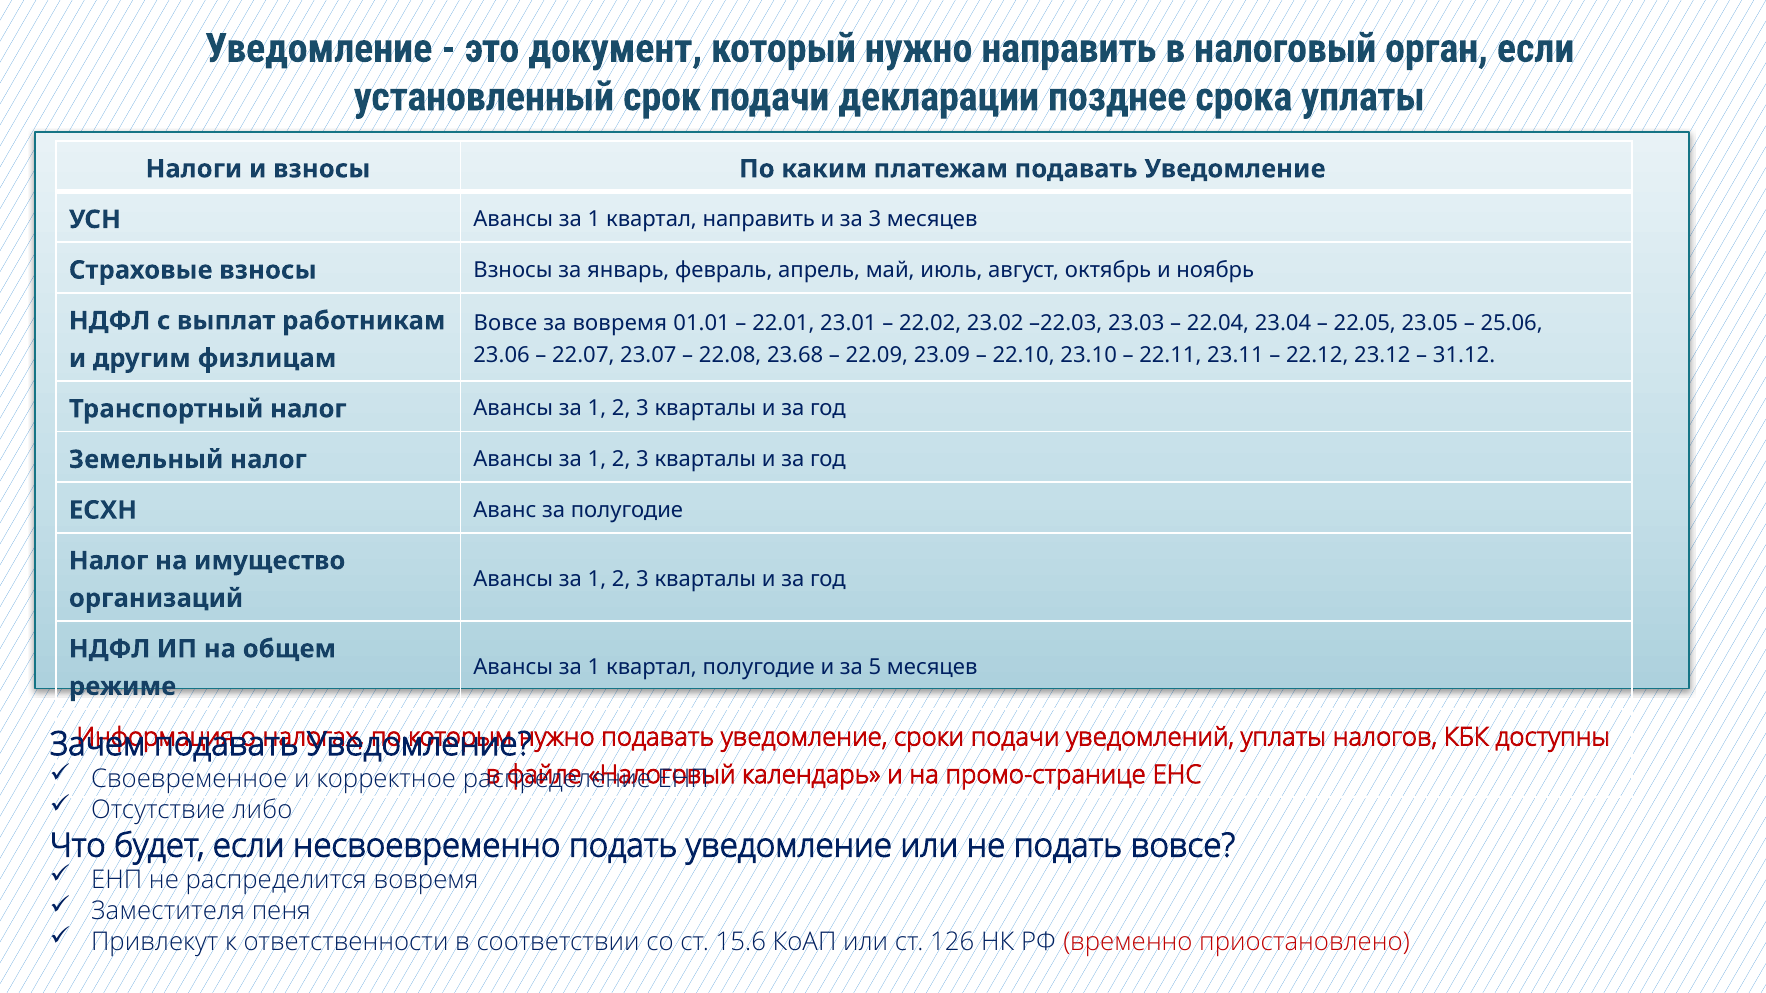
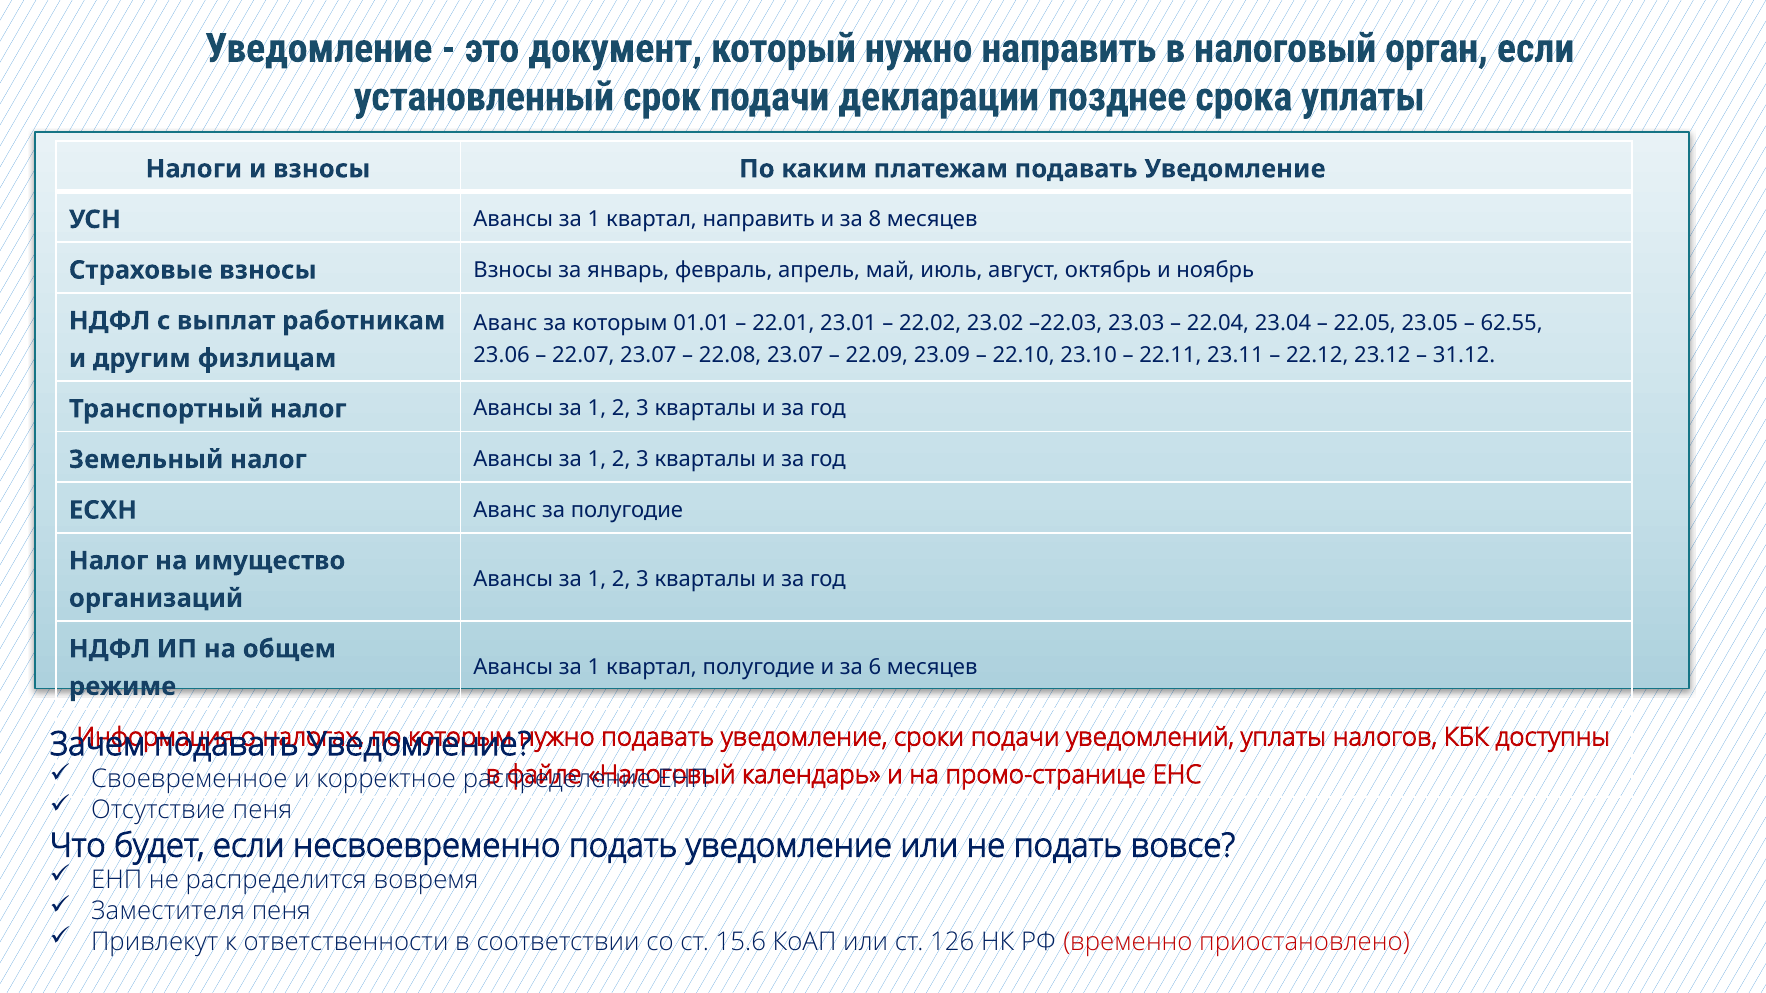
за 3: 3 -> 8
Вовсе at (505, 323): Вовсе -> Аванс
за вовремя: вовремя -> которым
25.06: 25.06 -> 62.55
22.08 23.68: 23.68 -> 23.07
5: 5 -> 6
Отсутствие либо: либо -> пеня
